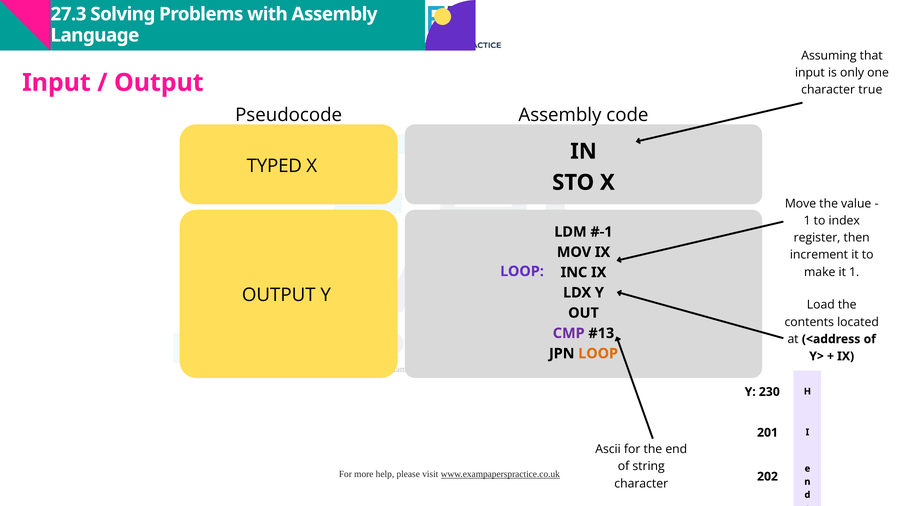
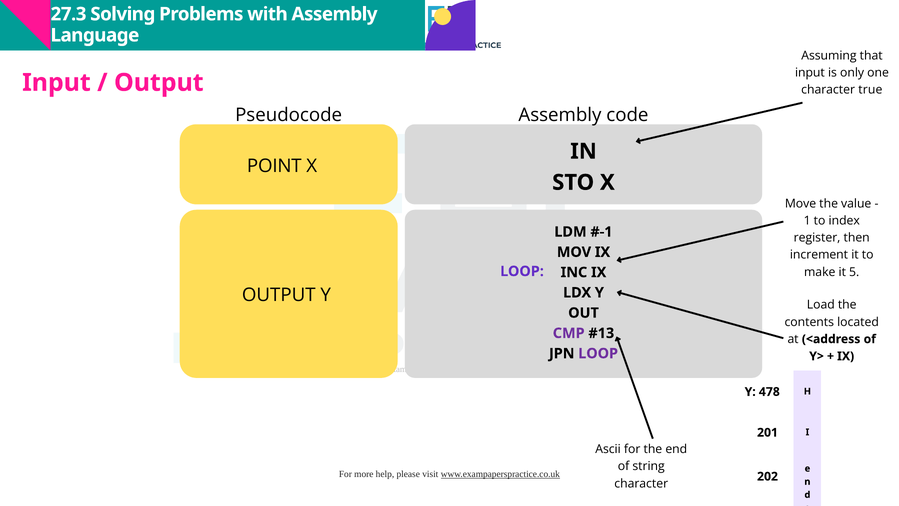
TYPED: TYPED -> POINT
it 1: 1 -> 5
LOOP at (598, 353) colour: orange -> purple
230: 230 -> 478
